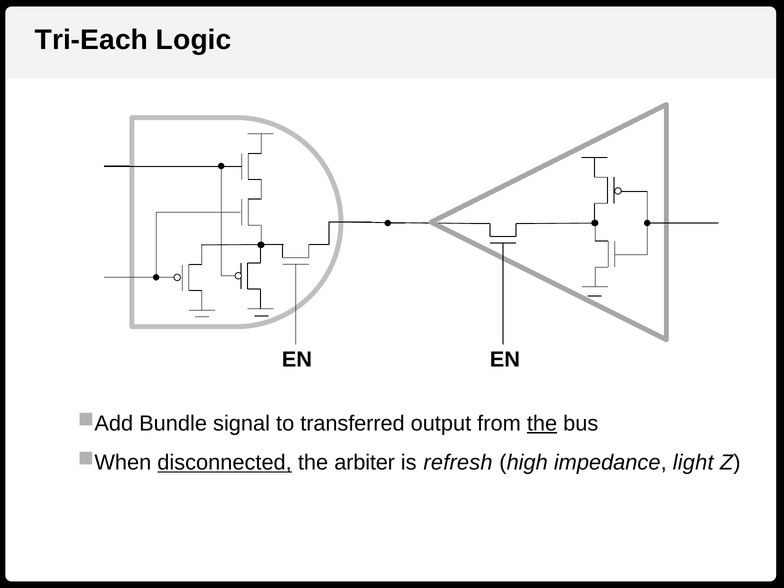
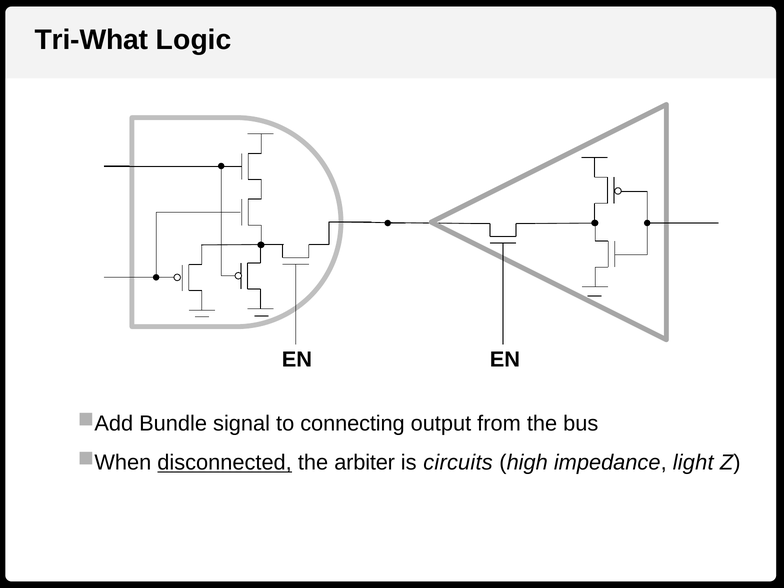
Tri-Each: Tri-Each -> Tri-What
transferred: transferred -> connecting
the at (542, 423) underline: present -> none
refresh: refresh -> circuits
